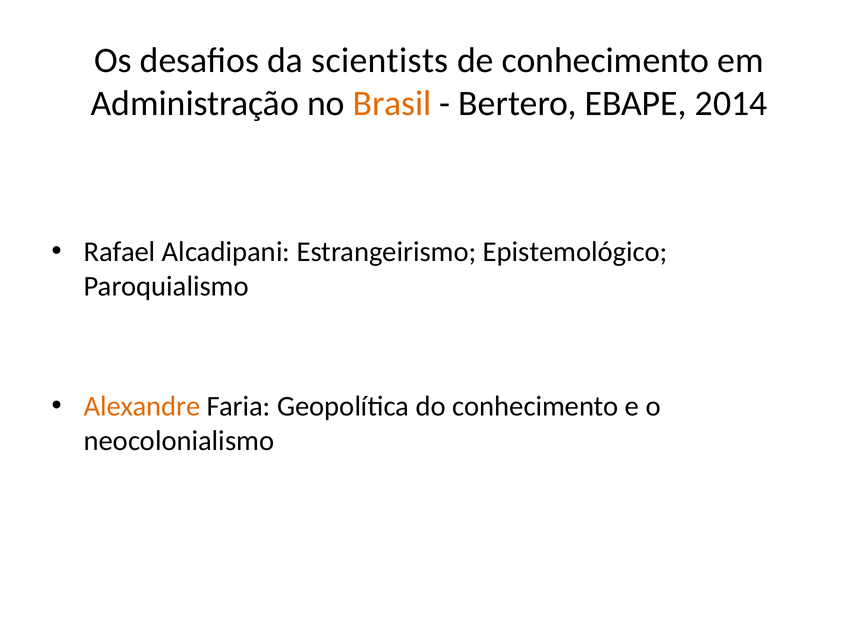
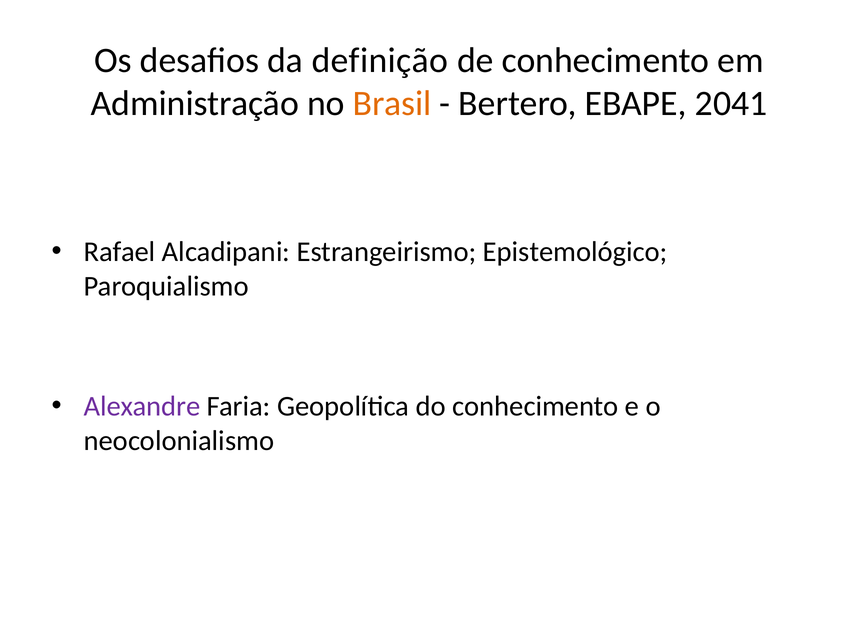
scientists: scientists -> definição
2014: 2014 -> 2041
Alexandre colour: orange -> purple
